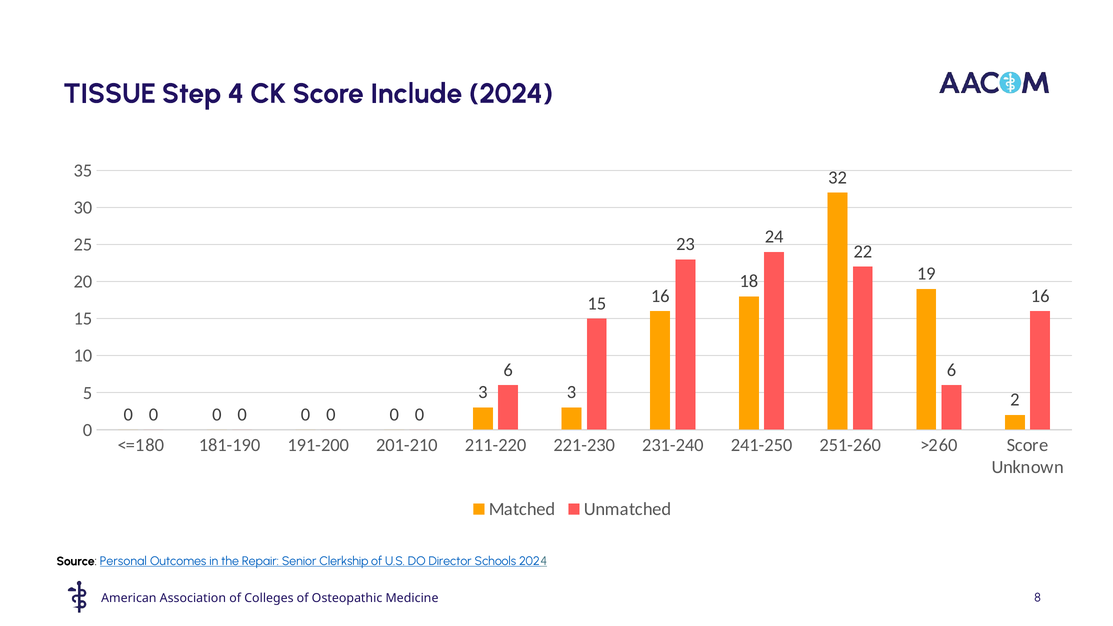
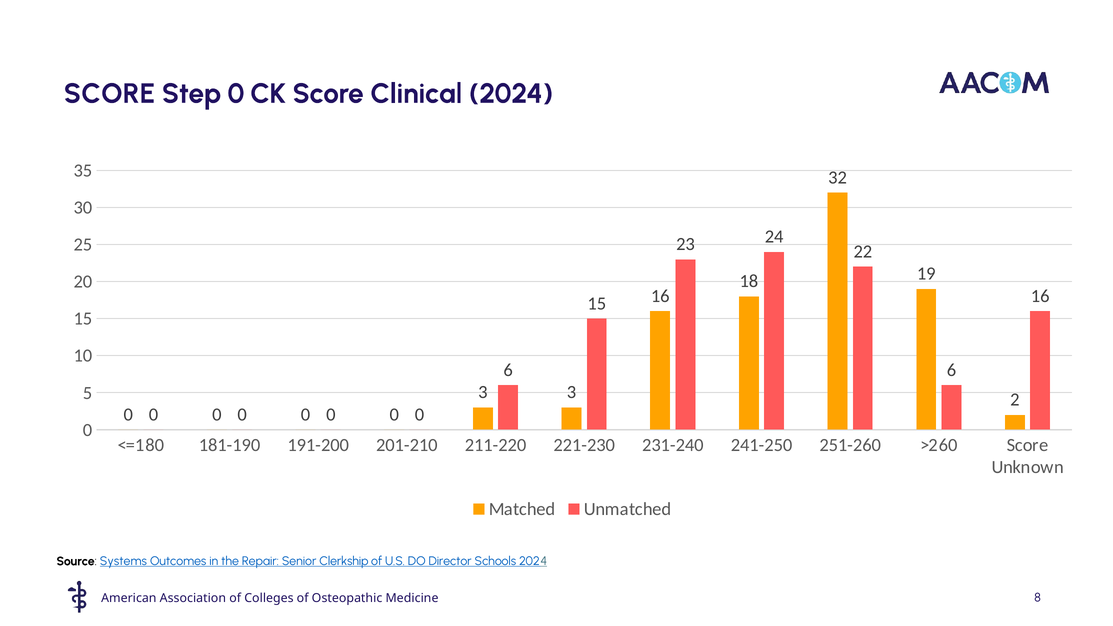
TISSUE at (110, 94): TISSUE -> SCORE
Step 4: 4 -> 0
Include: Include -> Clinical
Personal: Personal -> Systems
